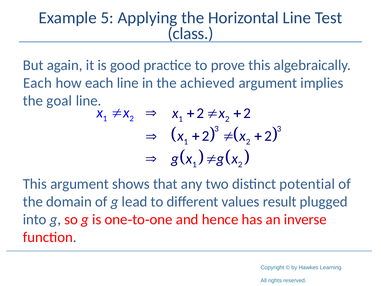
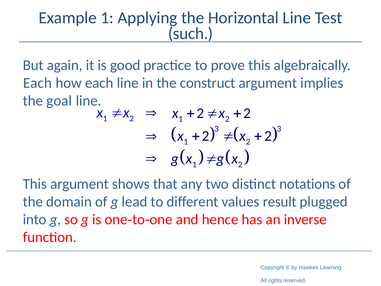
Example 5: 5 -> 1
class: class -> such
achieved: achieved -> construct
potential: potential -> notations
